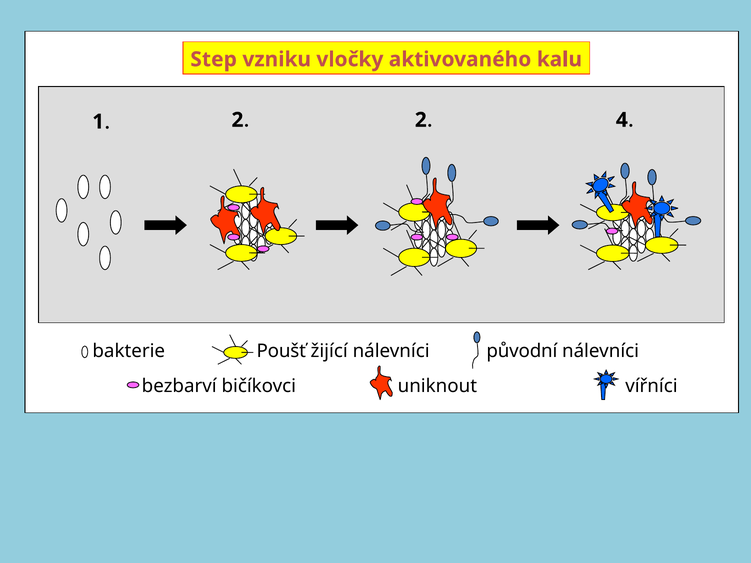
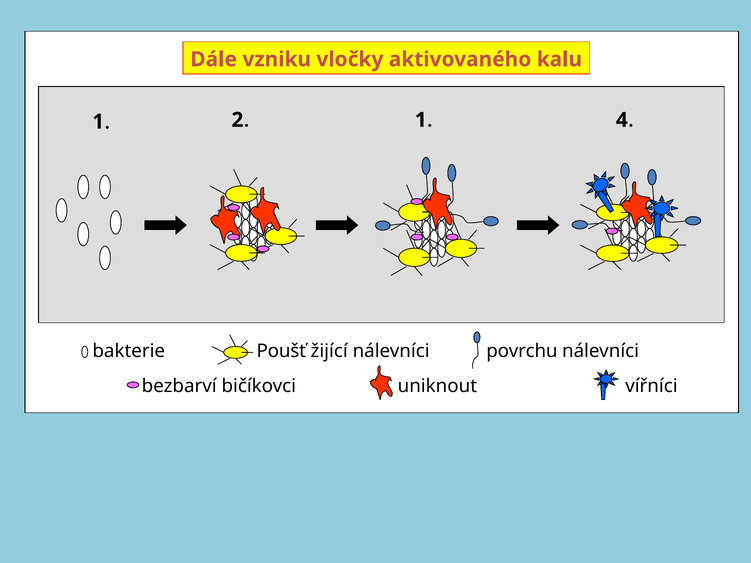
Step: Step -> Dále
2 at (421, 120): 2 -> 1
původní: původní -> povrchu
